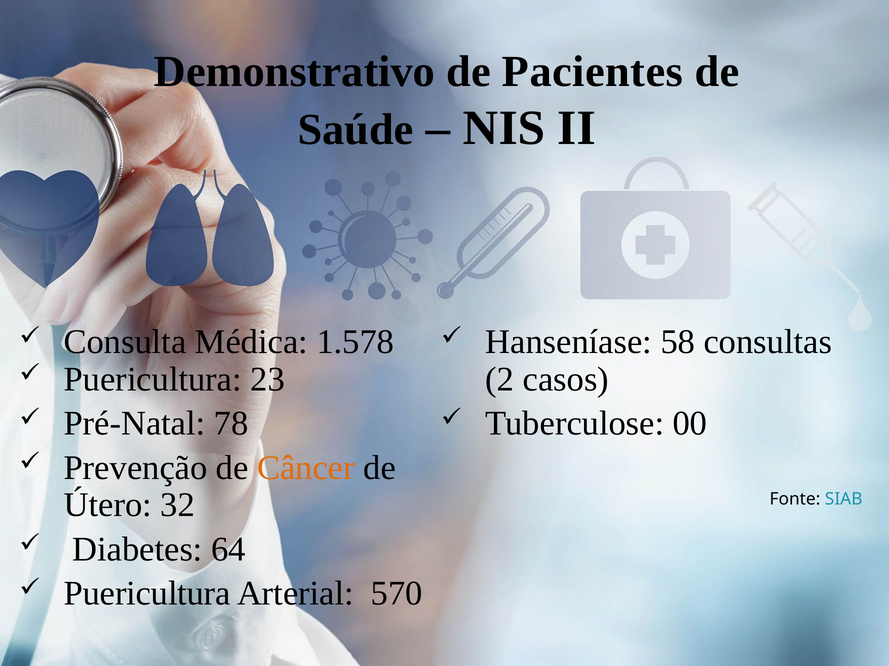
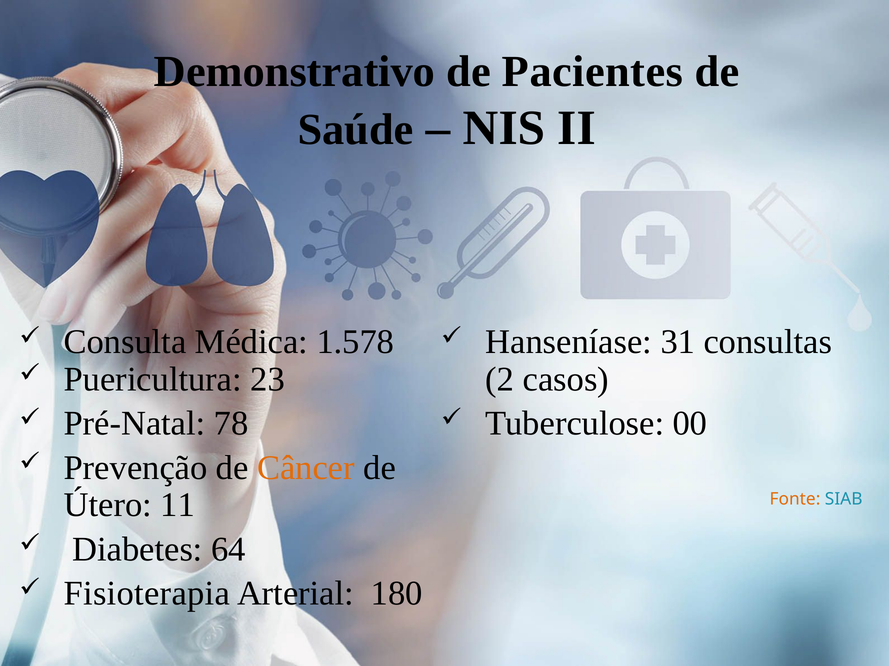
58: 58 -> 31
32: 32 -> 11
Fonte colour: black -> orange
Puericultura at (147, 594): Puericultura -> Fisioterapia
570: 570 -> 180
